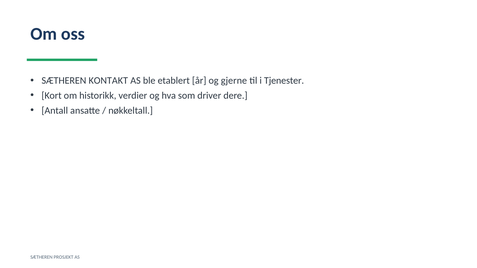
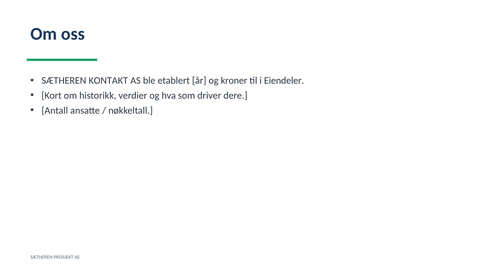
gjerne: gjerne -> kroner
Tjenester: Tjenester -> Eiendeler
